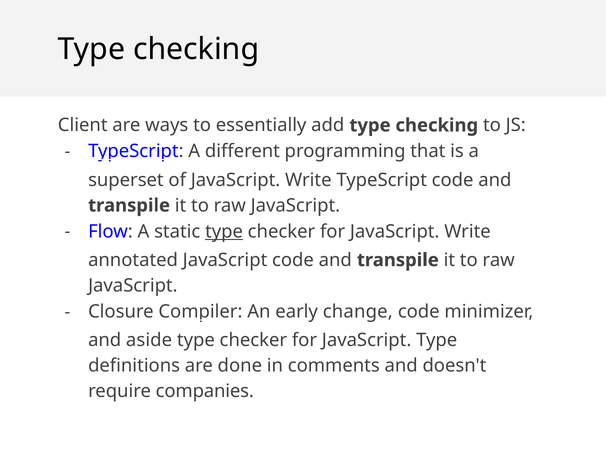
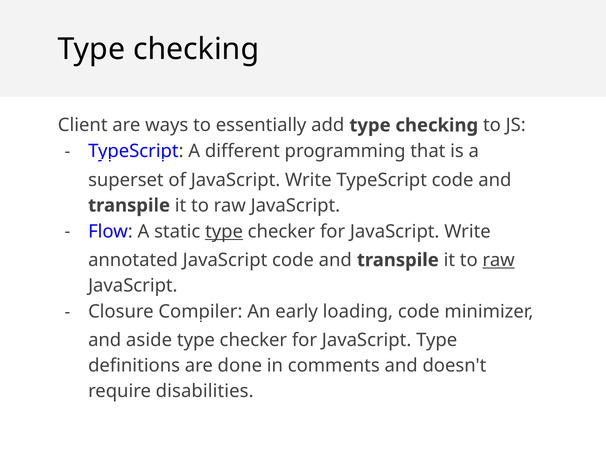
raw at (499, 260) underline: none -> present
change: change -> loading
companies: companies -> disabilities
